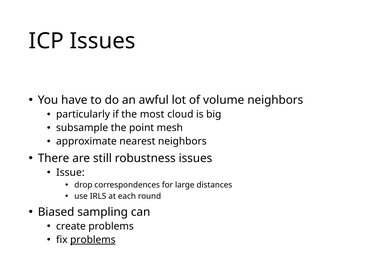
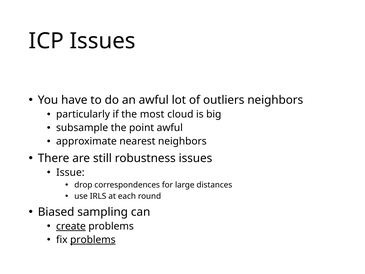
volume: volume -> outliers
point mesh: mesh -> awful
create underline: none -> present
